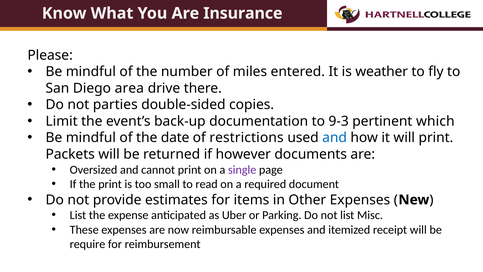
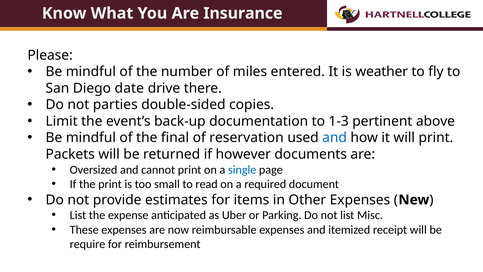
area: area -> date
9-3: 9-3 -> 1-3
which: which -> above
date: date -> final
restrictions: restrictions -> reservation
single colour: purple -> blue
